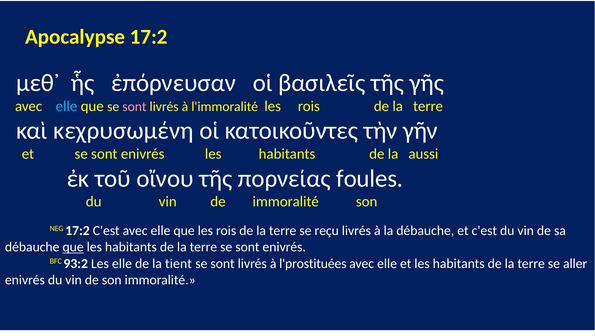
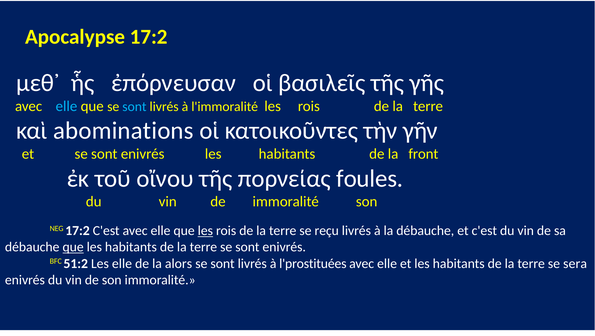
sont at (134, 106) colour: pink -> light blue
κεχρυσωμένη: κεχρυσωμένη -> abominations
aussi: aussi -> front
les at (205, 230) underline: none -> present
93:2: 93:2 -> 51:2
tient: tient -> alors
aller: aller -> sera
